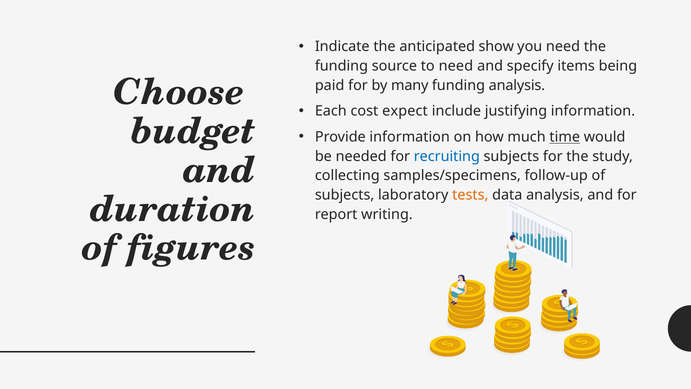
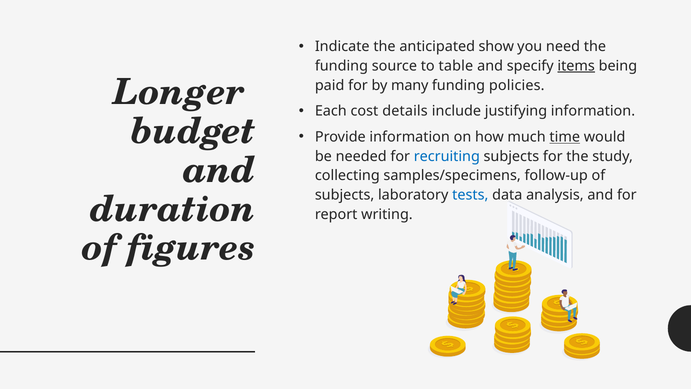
to need: need -> table
items underline: none -> present
funding analysis: analysis -> policies
Choose: Choose -> Longer
expect: expect -> details
tests colour: orange -> blue
